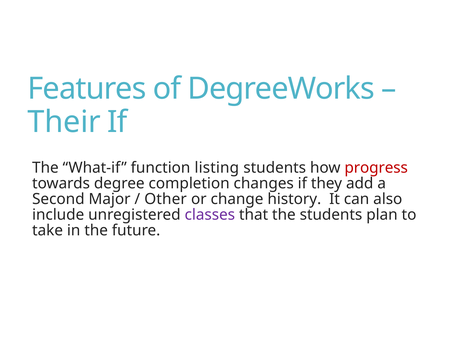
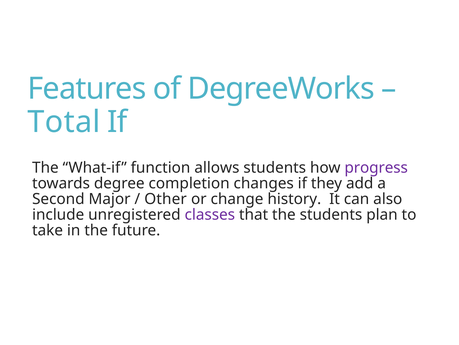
Their: Their -> Total
listing: listing -> allows
progress colour: red -> purple
